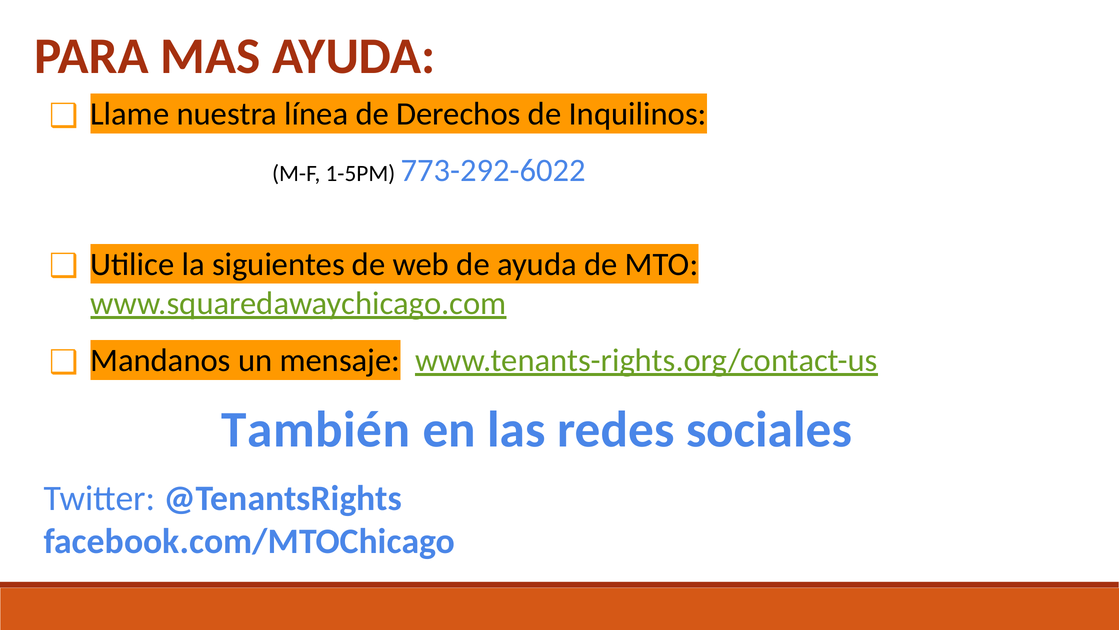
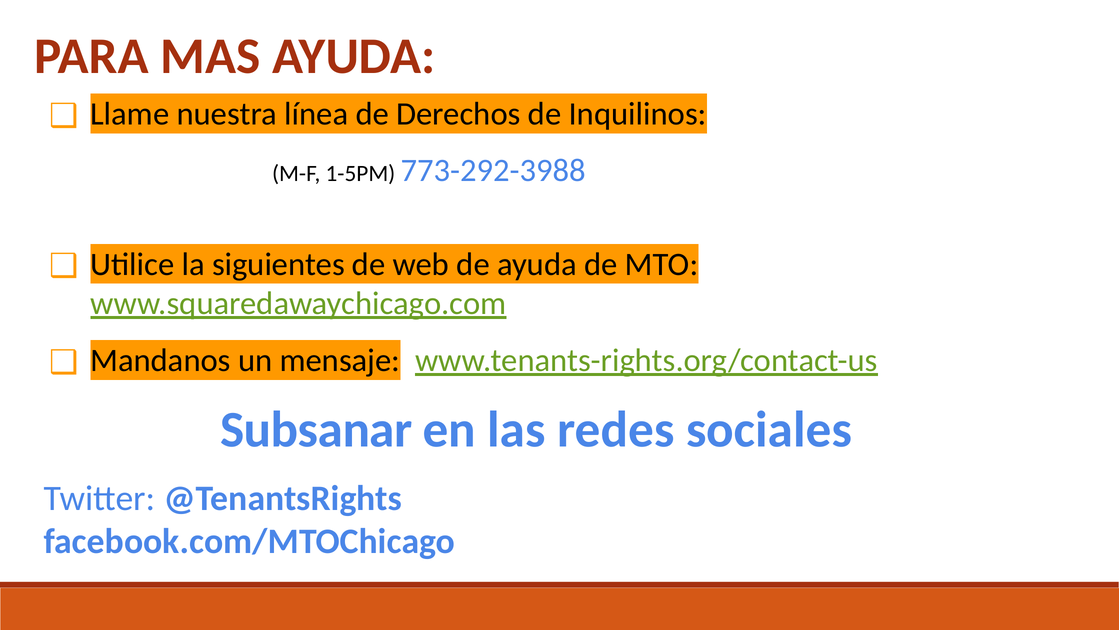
773-292-6022: 773-292-6022 -> 773-292-3988
También: También -> Subsanar
